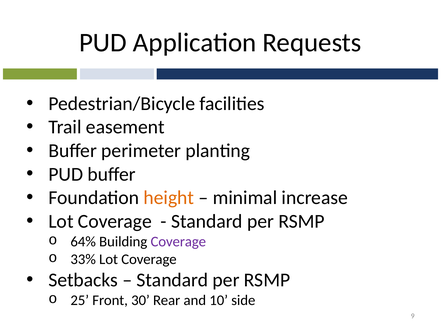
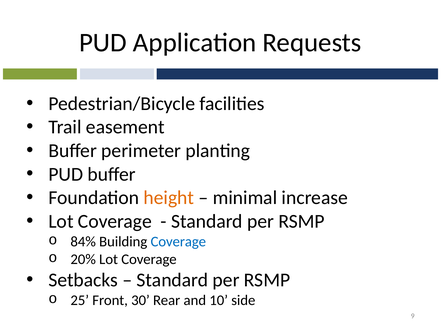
64%: 64% -> 84%
Coverage at (178, 241) colour: purple -> blue
33%: 33% -> 20%
